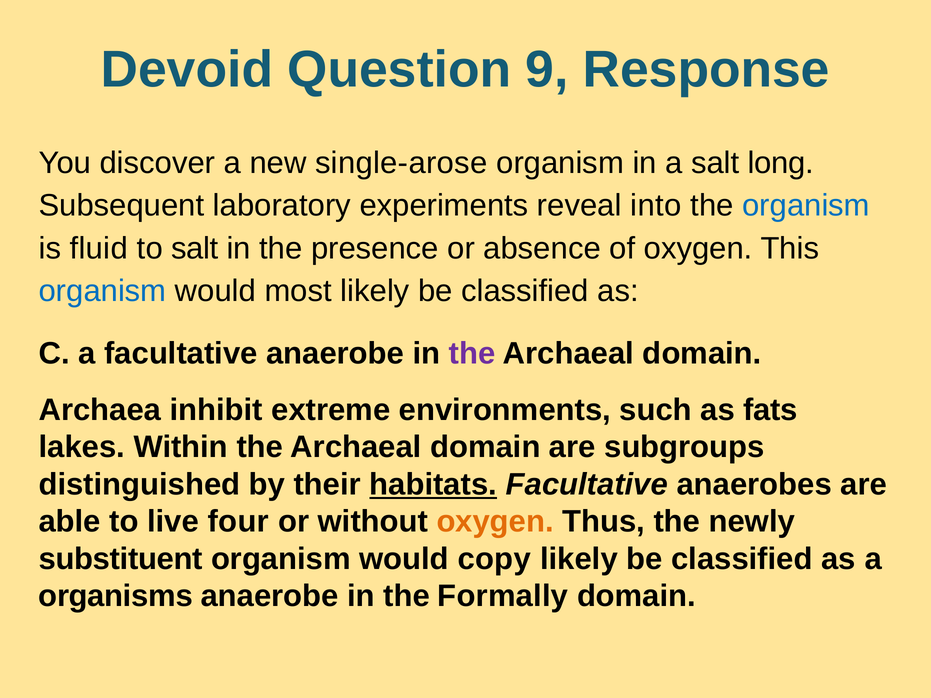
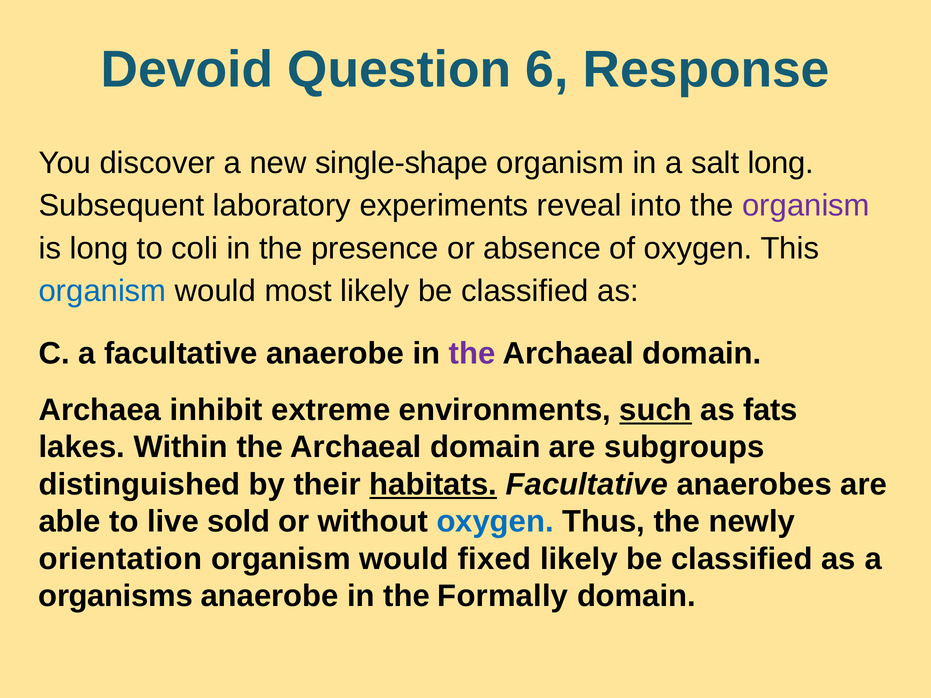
9: 9 -> 6
single-arose: single-arose -> single-shape
organism at (806, 206) colour: blue -> purple
is fluid: fluid -> long
to salt: salt -> coli
such underline: none -> present
four: four -> sold
oxygen at (495, 522) colour: orange -> blue
substituent: substituent -> orientation
copy: copy -> fixed
